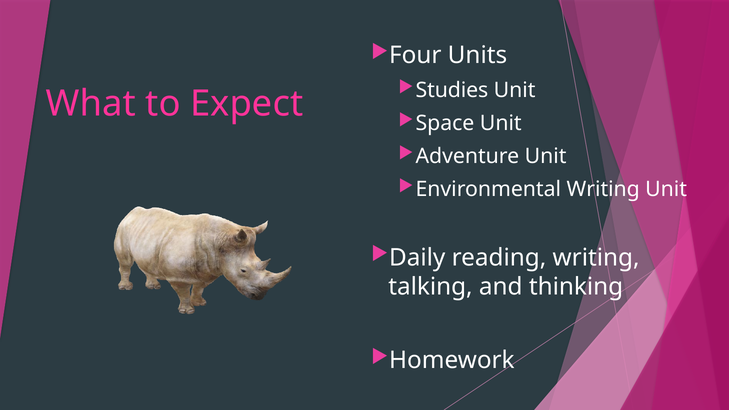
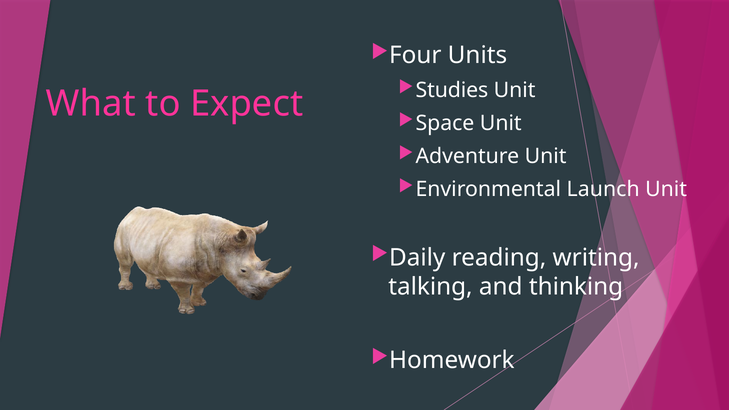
Environmental Writing: Writing -> Launch
